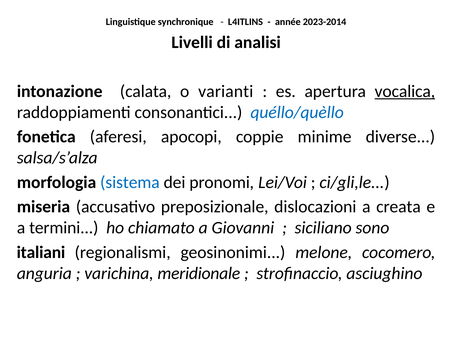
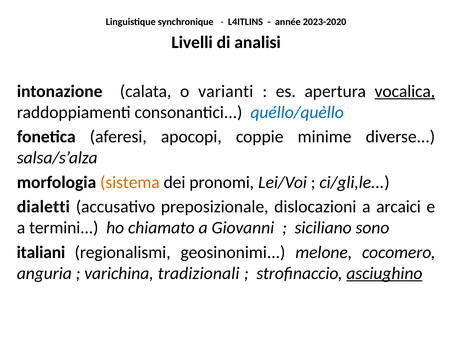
2023-2014: 2023-2014 -> 2023-2020
sistema colour: blue -> orange
miseria: miseria -> dialetti
creata: creata -> arcaici
meridionale: meridionale -> tradizionali
asciughino underline: none -> present
